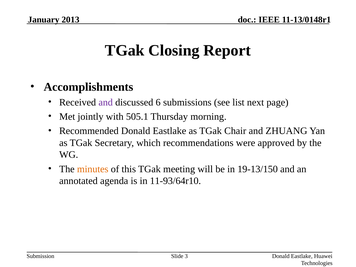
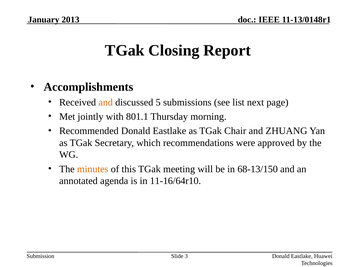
and at (106, 102) colour: purple -> orange
6: 6 -> 5
505.1: 505.1 -> 801.1
19-13/150: 19-13/150 -> 68-13/150
11-93/64r10: 11-93/64r10 -> 11-16/64r10
